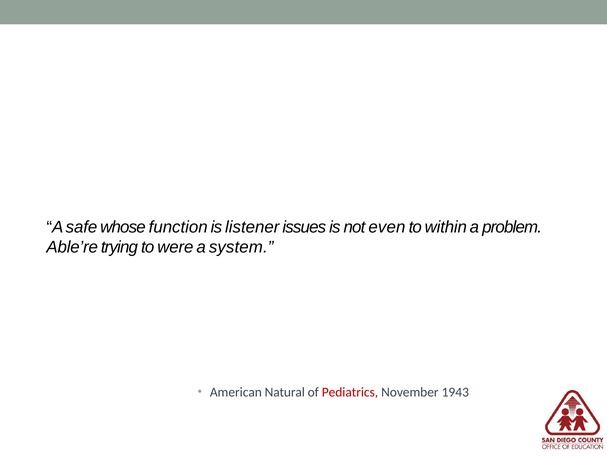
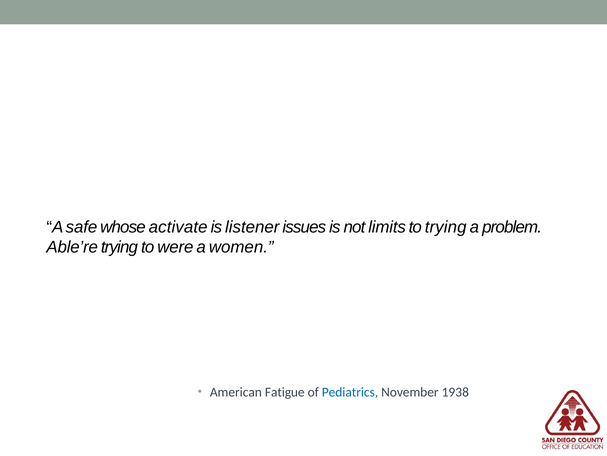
function: function -> activate
even: even -> limits
to within: within -> trying
system: system -> women
Natural: Natural -> Fatigue
Pediatrics colour: red -> blue
1943: 1943 -> 1938
